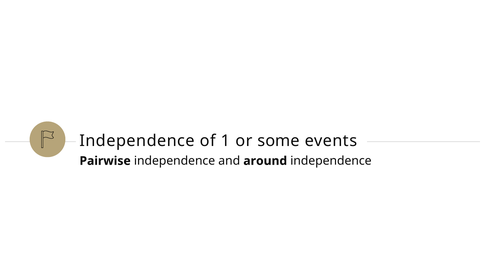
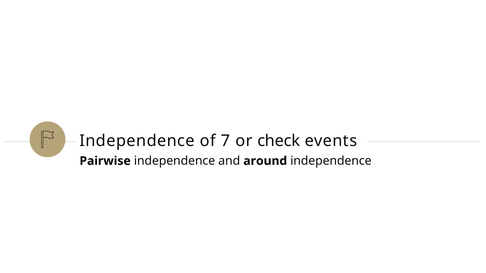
1: 1 -> 7
some: some -> check
